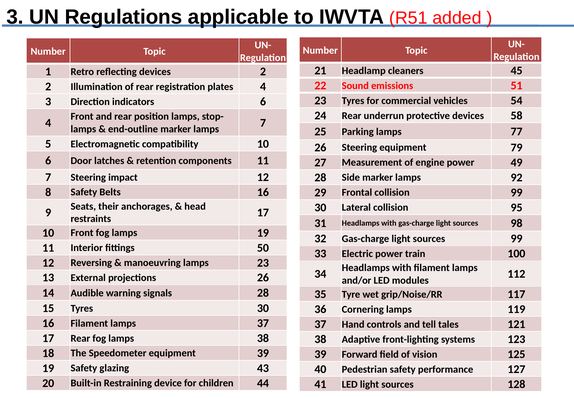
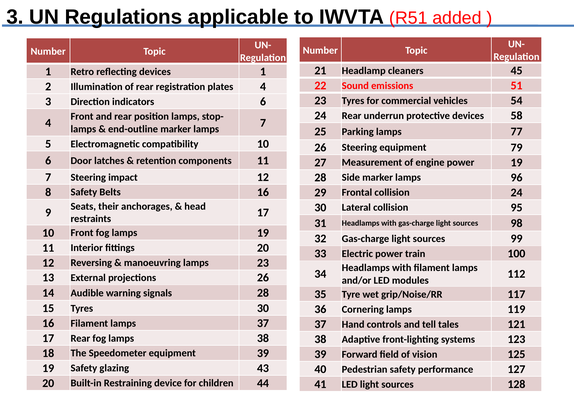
devices 2: 2 -> 1
power 49: 49 -> 19
92: 92 -> 96
collision 99: 99 -> 24
fittings 50: 50 -> 20
